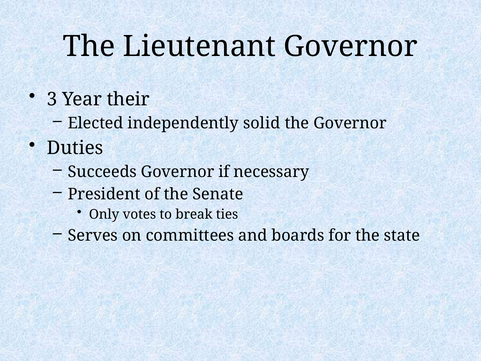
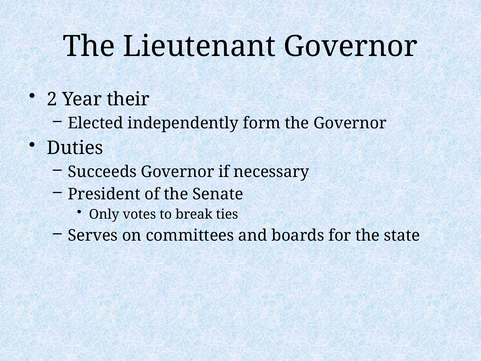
3: 3 -> 2
solid: solid -> form
